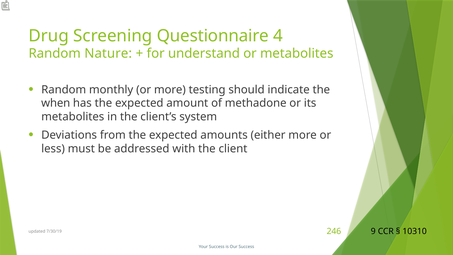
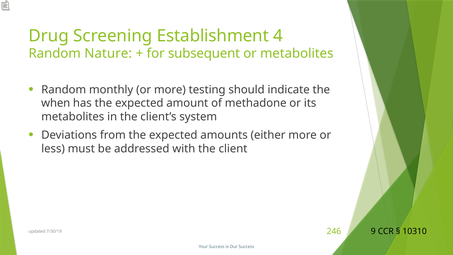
Questionnaire: Questionnaire -> Establishment
understand: understand -> subsequent
